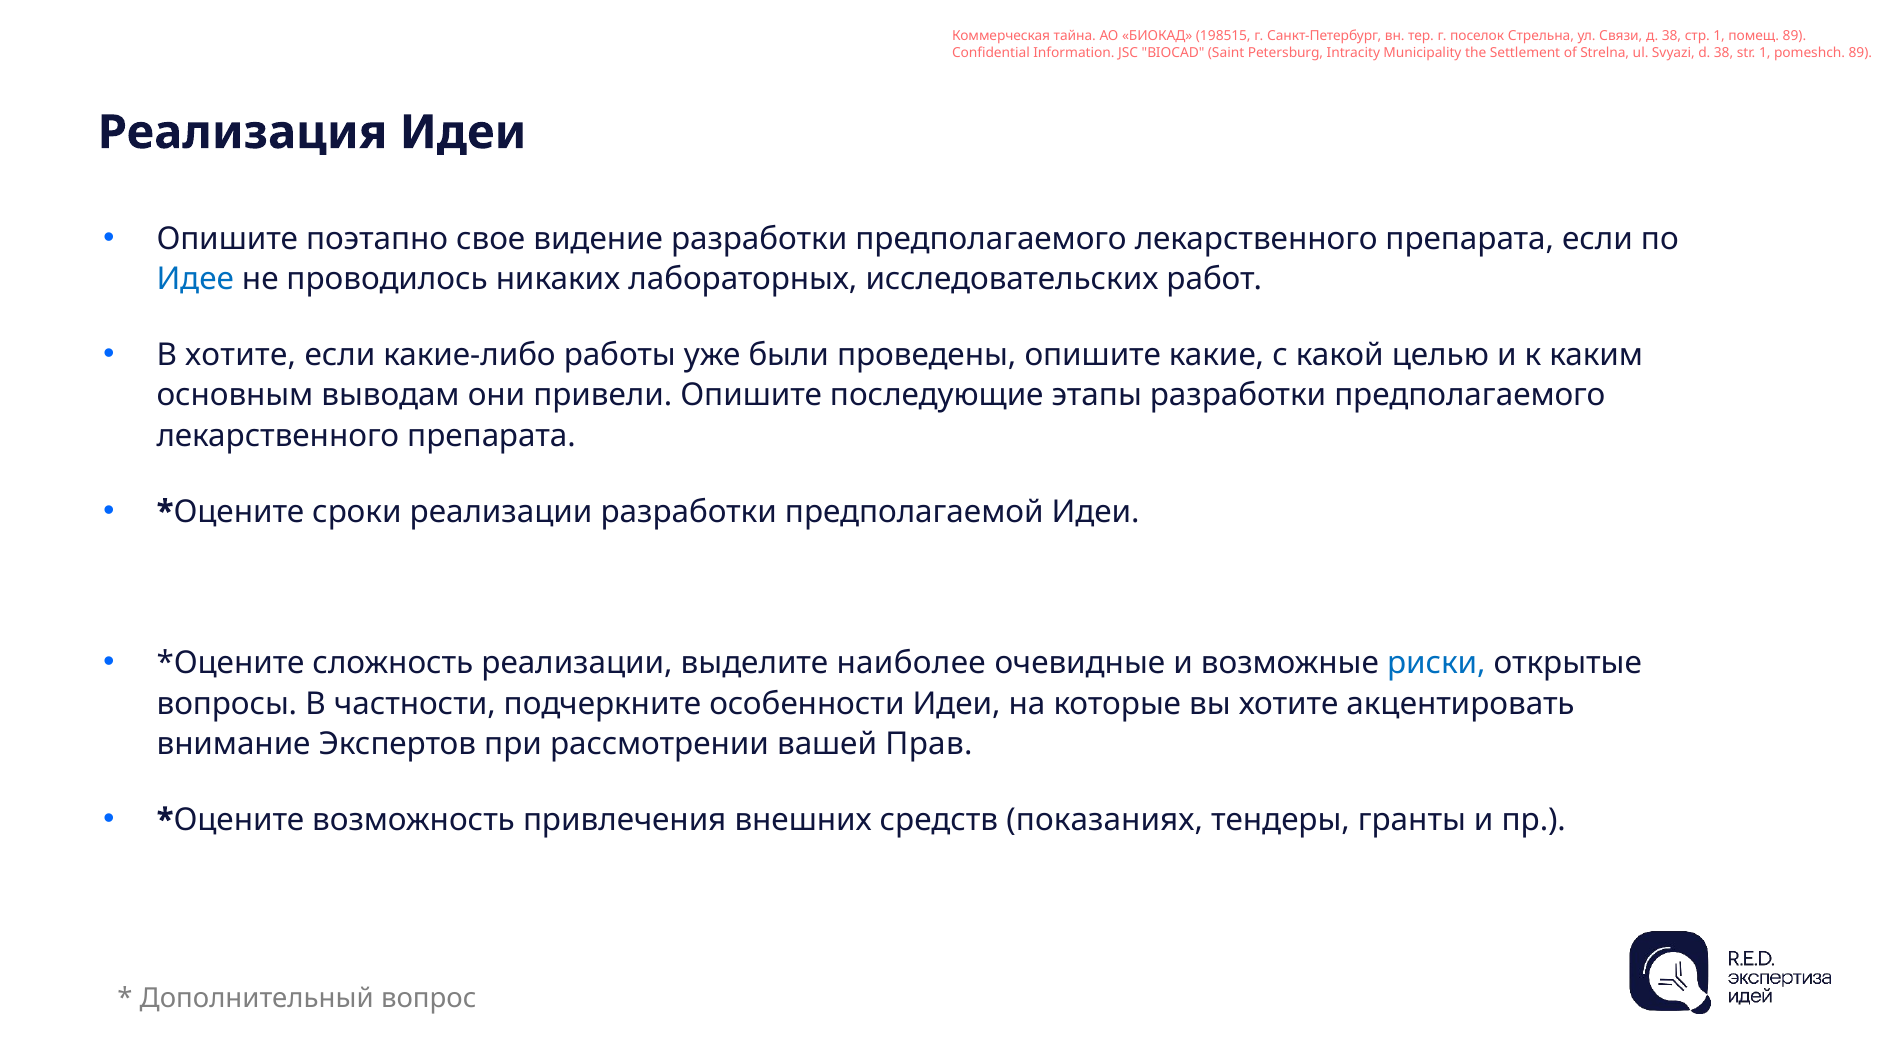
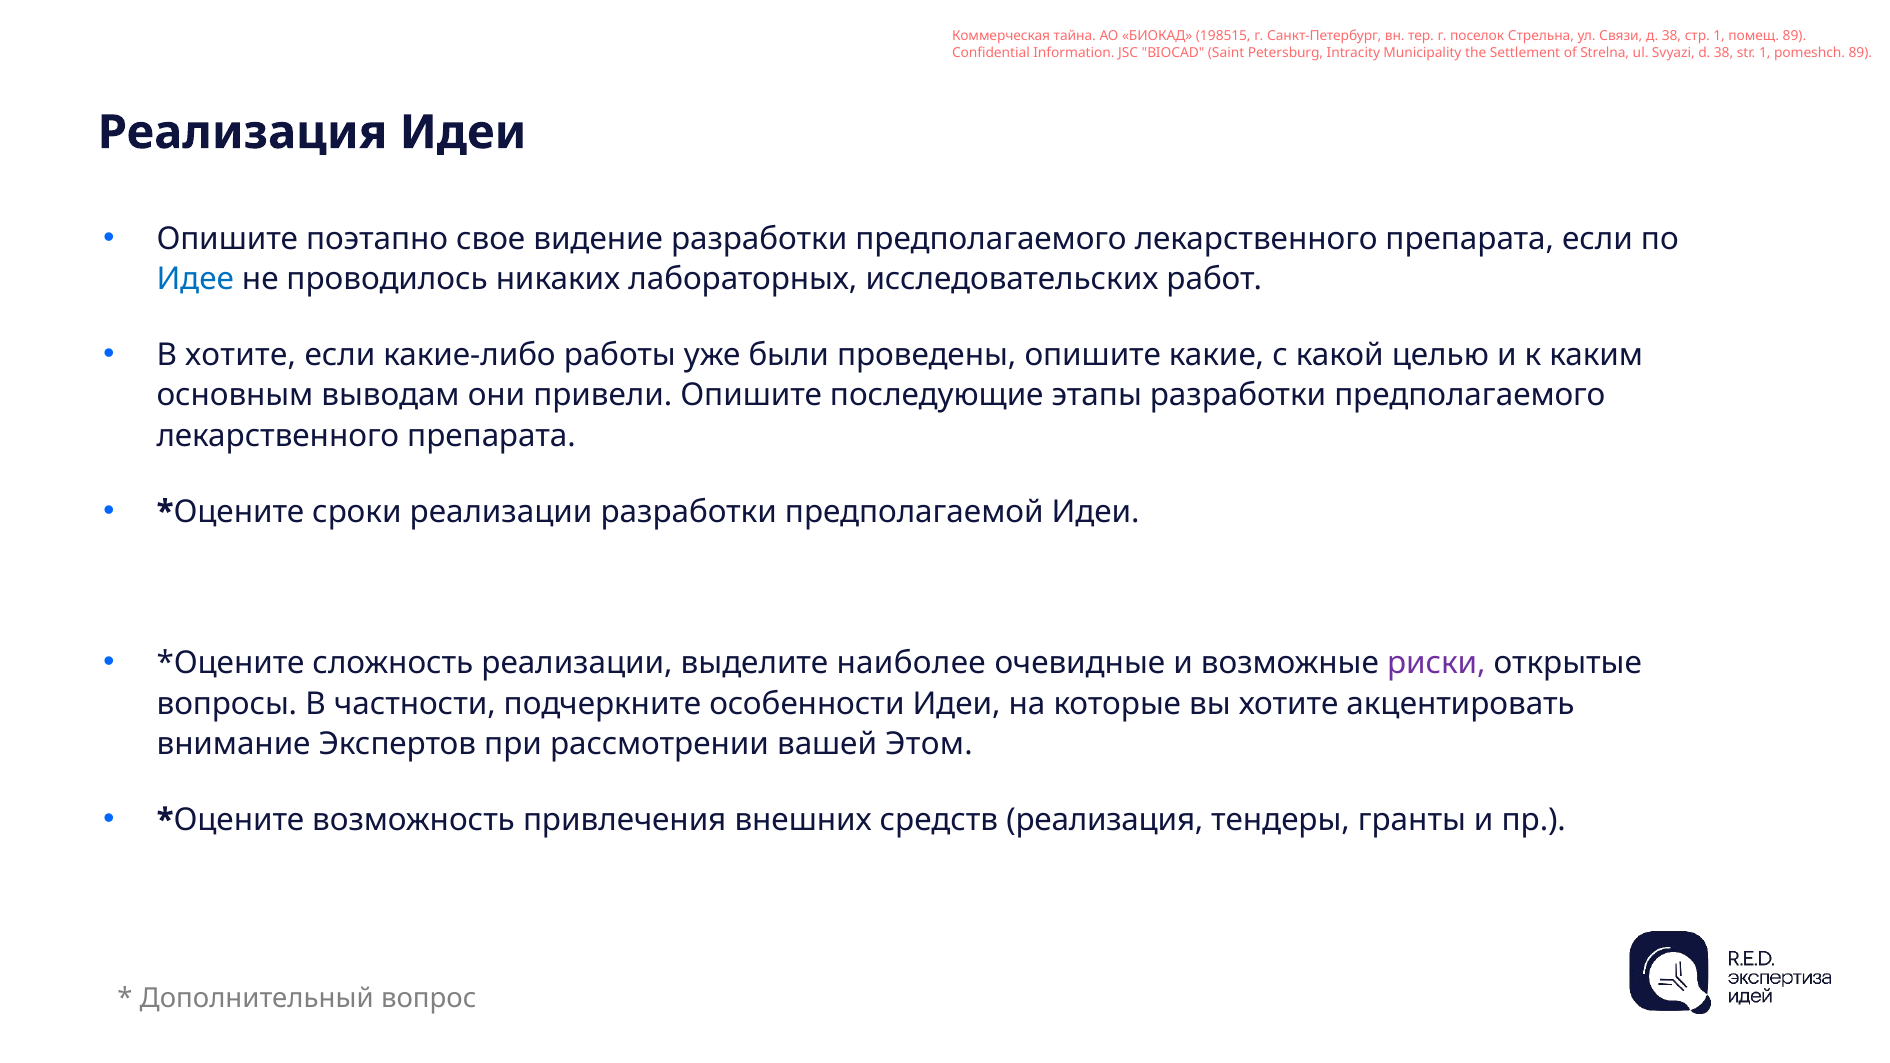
риски colour: blue -> purple
Прав: Прав -> Этом
средств показаниях: показаниях -> реализация
